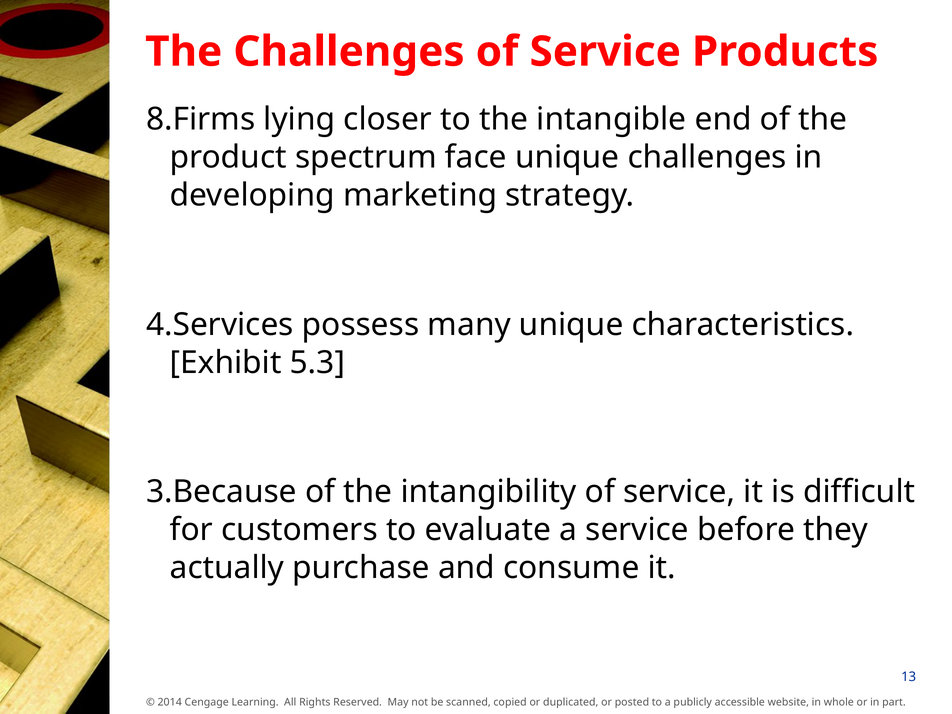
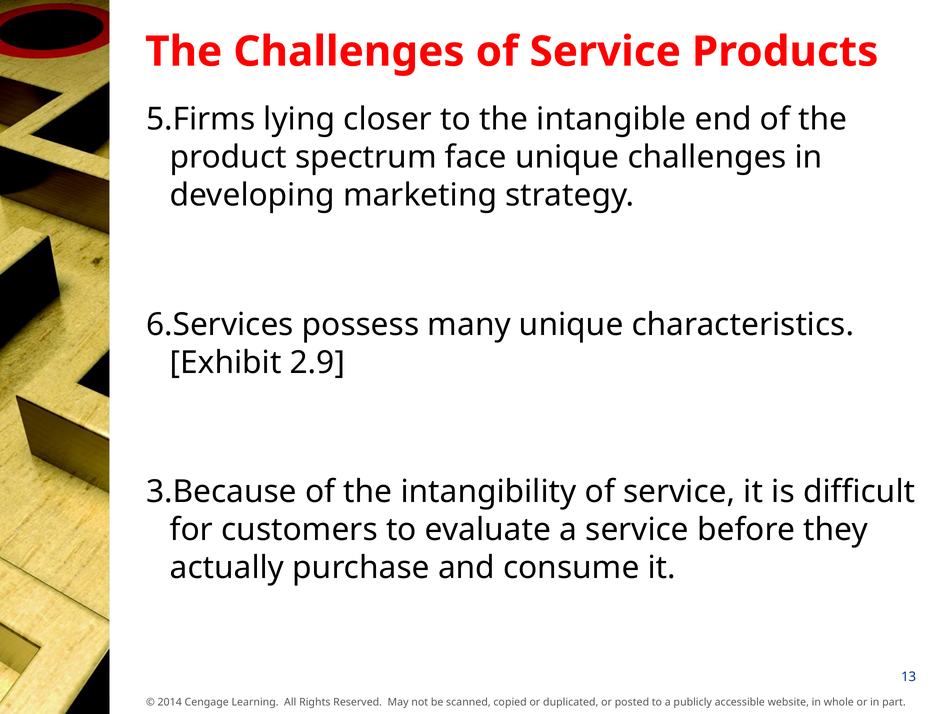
8.Firms: 8.Firms -> 5.Firms
4.Services: 4.Services -> 6.Services
5.3: 5.3 -> 2.9
